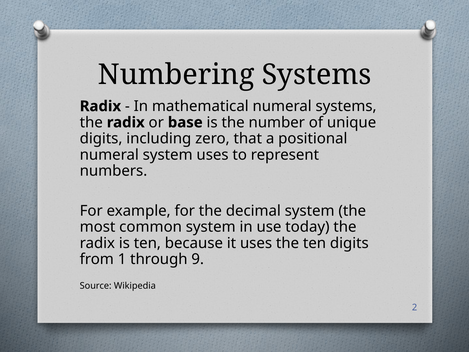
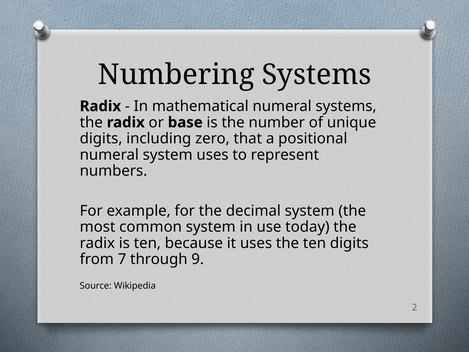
1: 1 -> 7
